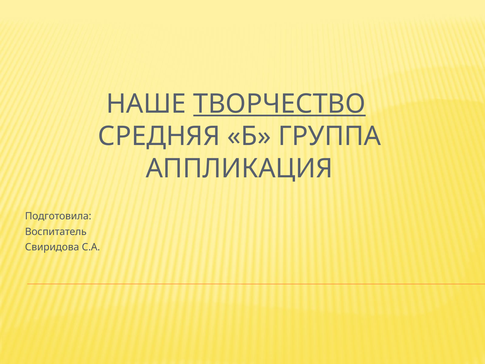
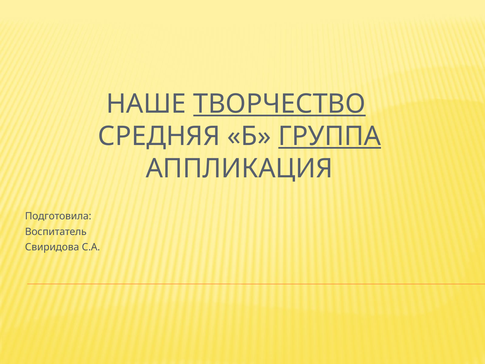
ГРУППА underline: none -> present
